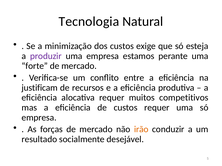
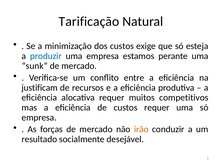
Tecnologia: Tecnologia -> Tarificação
produzir colour: purple -> blue
forte: forte -> sunk
